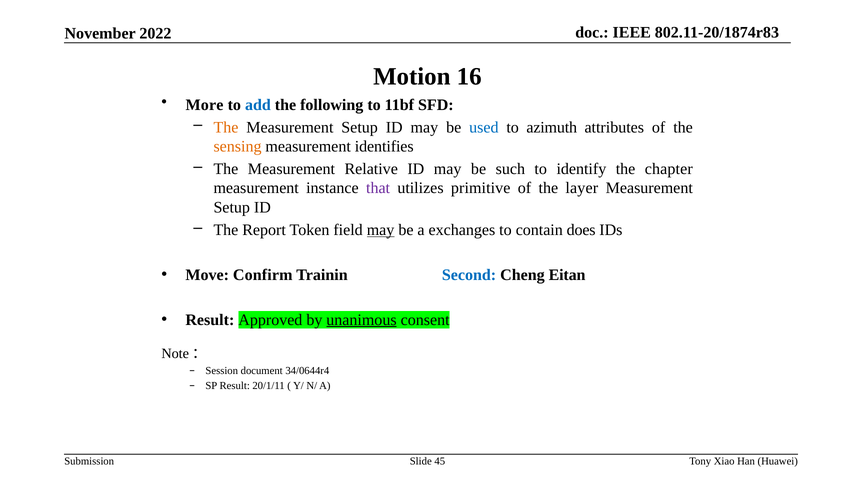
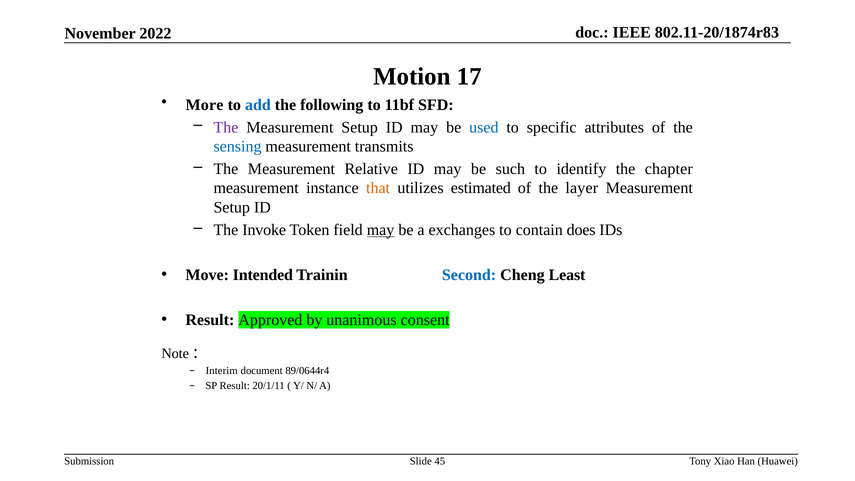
16: 16 -> 17
The at (226, 127) colour: orange -> purple
azimuth: azimuth -> specific
sensing colour: orange -> blue
identifies: identifies -> transmits
that colour: purple -> orange
primitive: primitive -> estimated
Report: Report -> Invoke
Confirm: Confirm -> Intended
Eitan: Eitan -> Least
unanimous underline: present -> none
Session: Session -> Interim
34/0644r4: 34/0644r4 -> 89/0644r4
